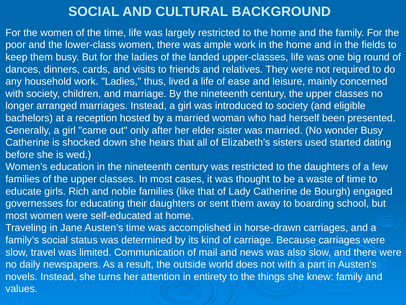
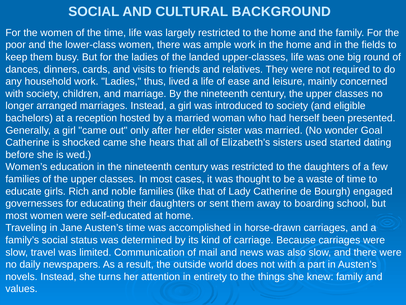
wonder Busy: Busy -> Goal
shocked down: down -> came
